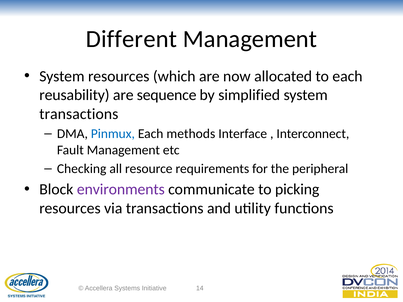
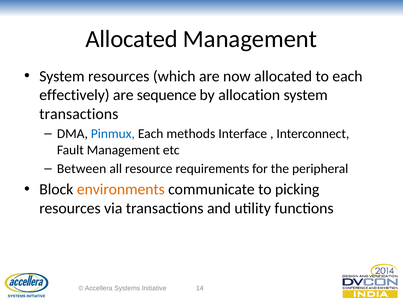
Different at (131, 39): Different -> Allocated
reusability: reusability -> effectively
simplified: simplified -> allocation
Checking: Checking -> Between
environments colour: purple -> orange
